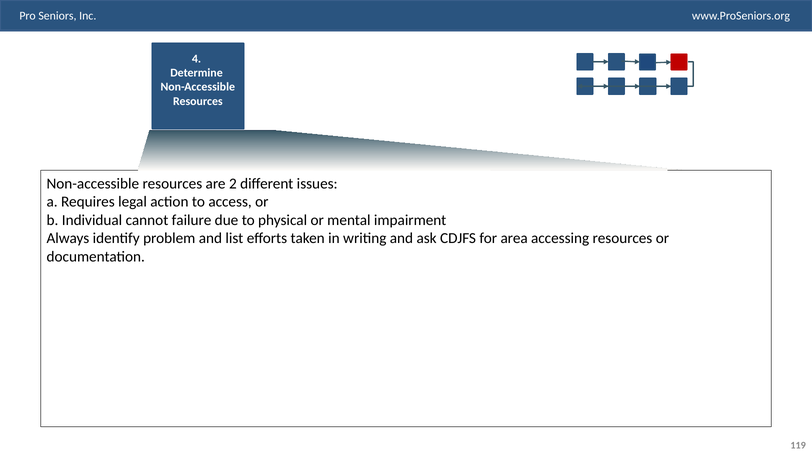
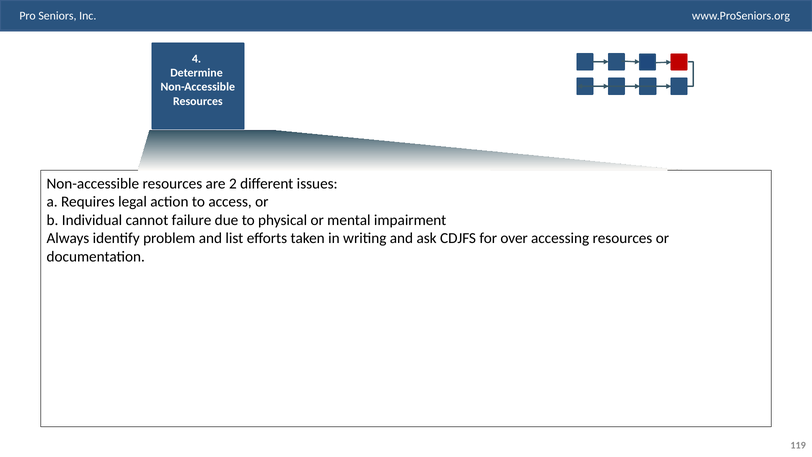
area: area -> over
